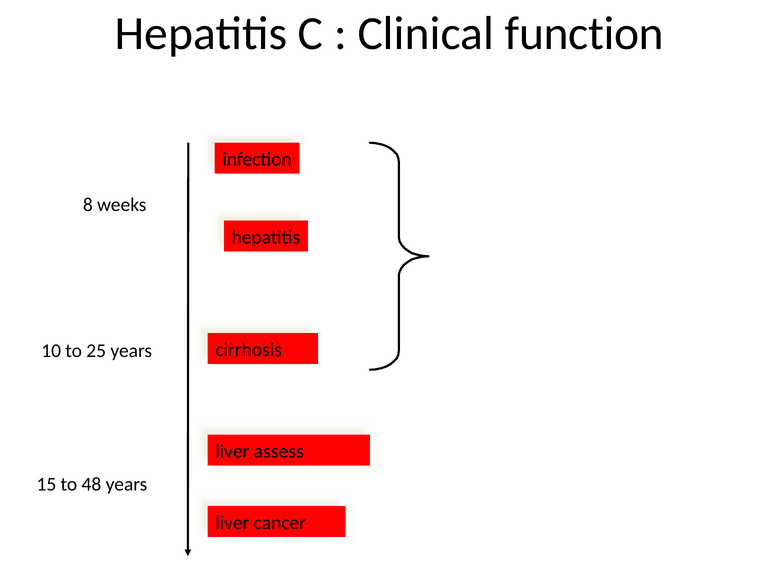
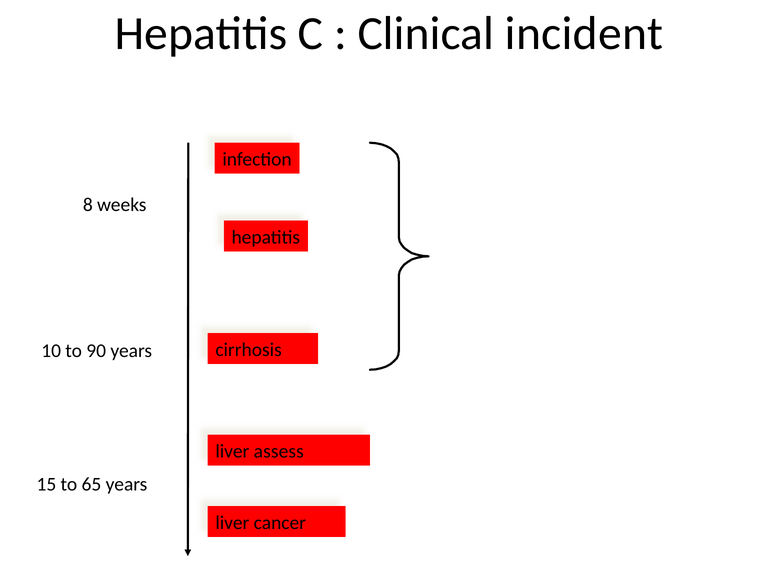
function: function -> incident
25: 25 -> 90
48: 48 -> 65
